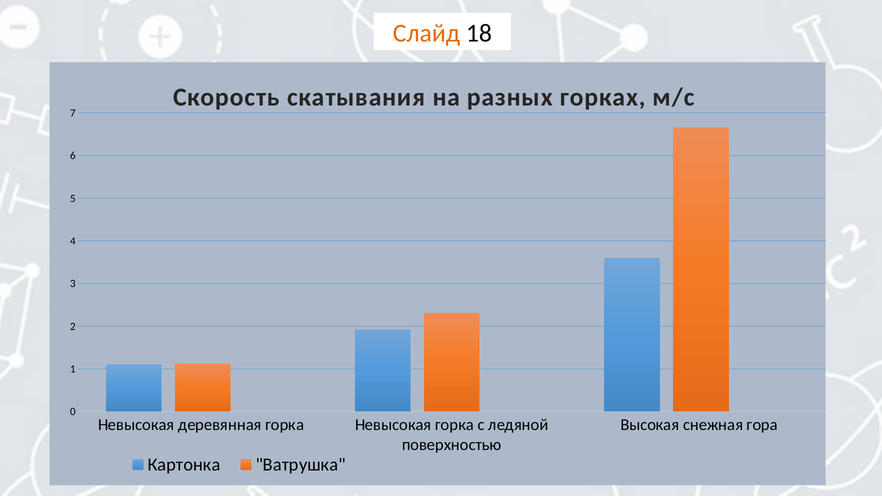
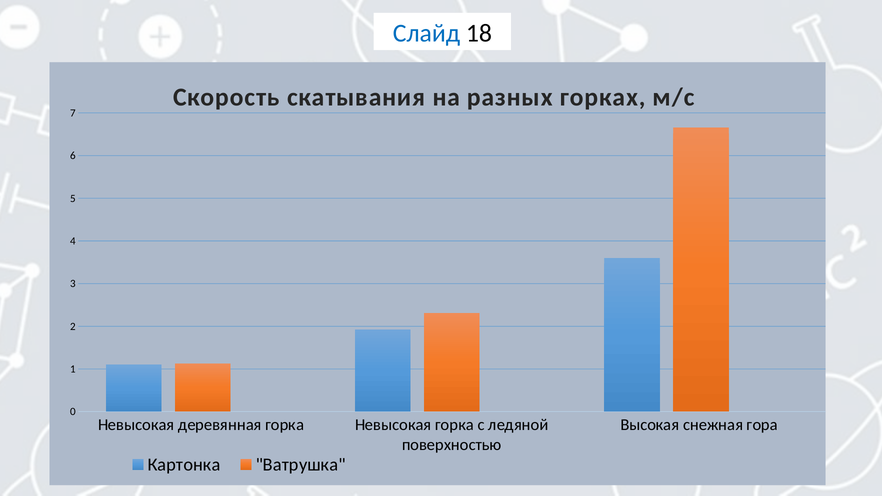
Слайд colour: orange -> blue
